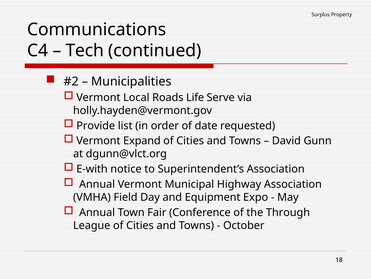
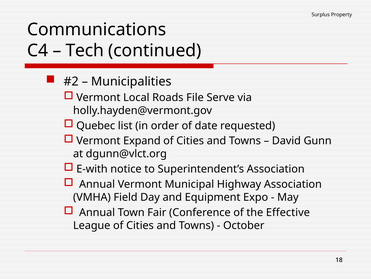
Life: Life -> File
Provide: Provide -> Quebec
Through: Through -> Effective
